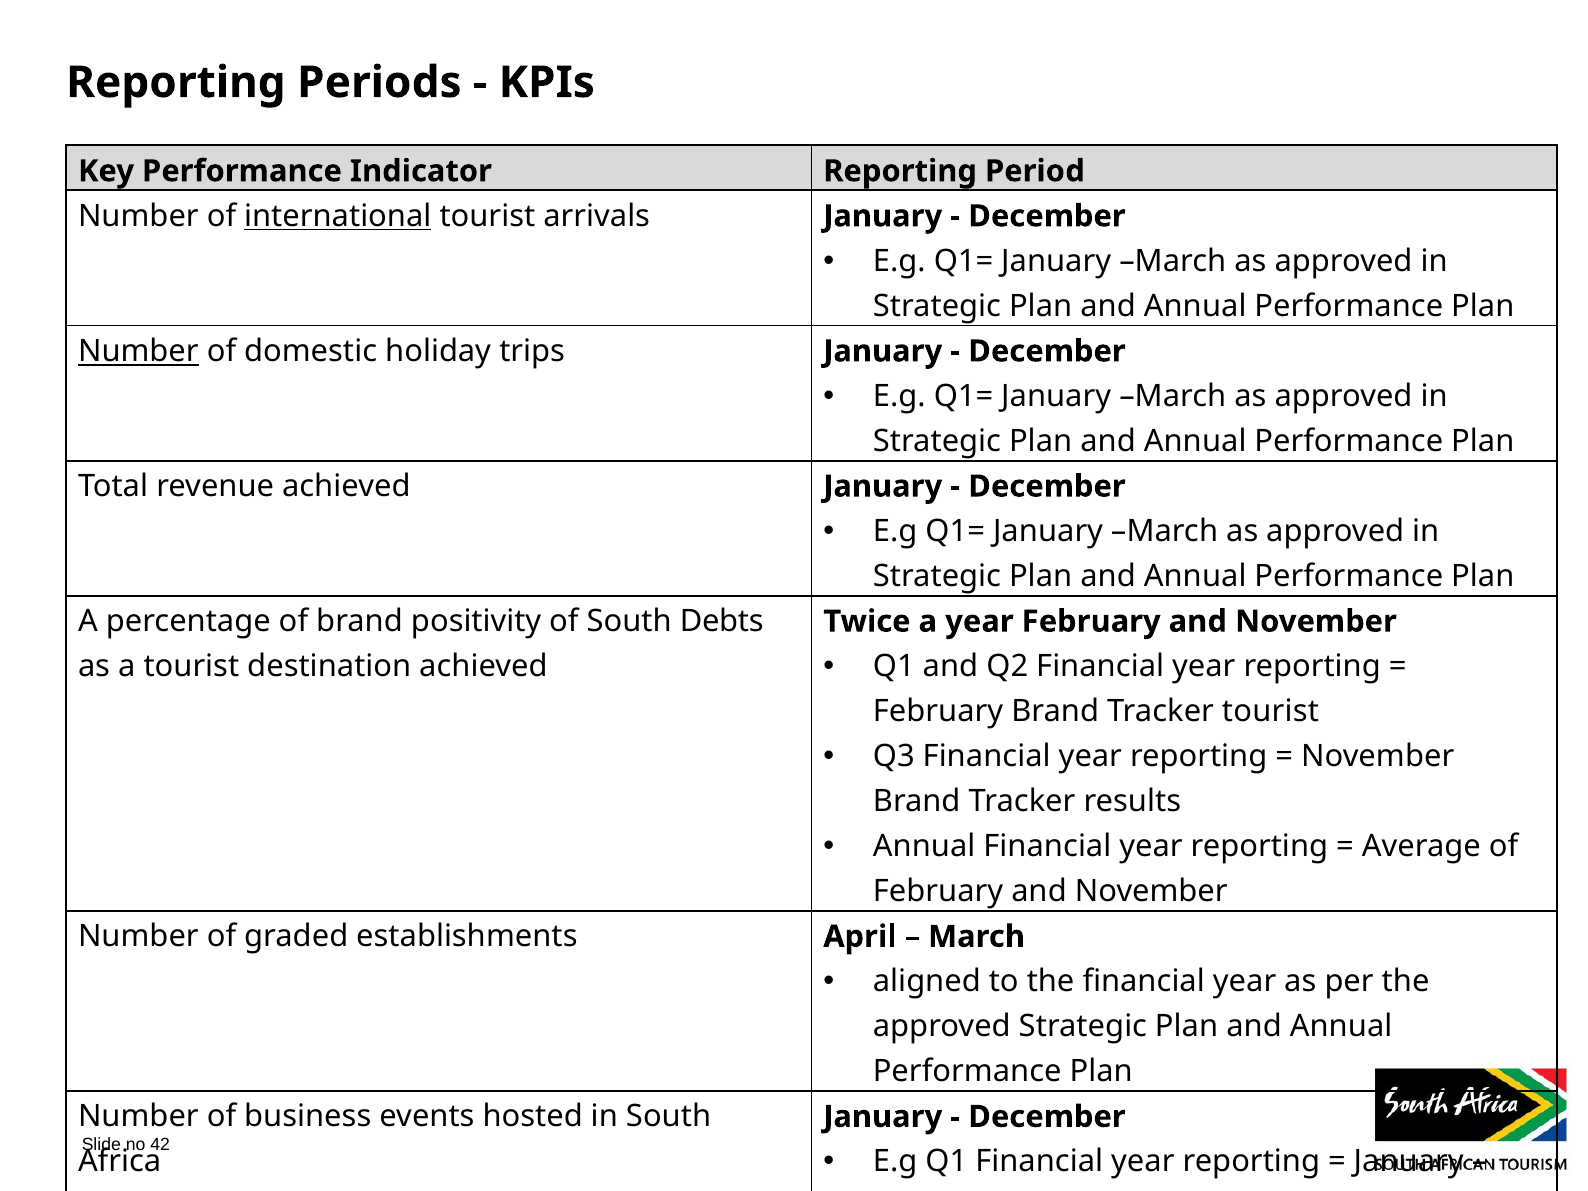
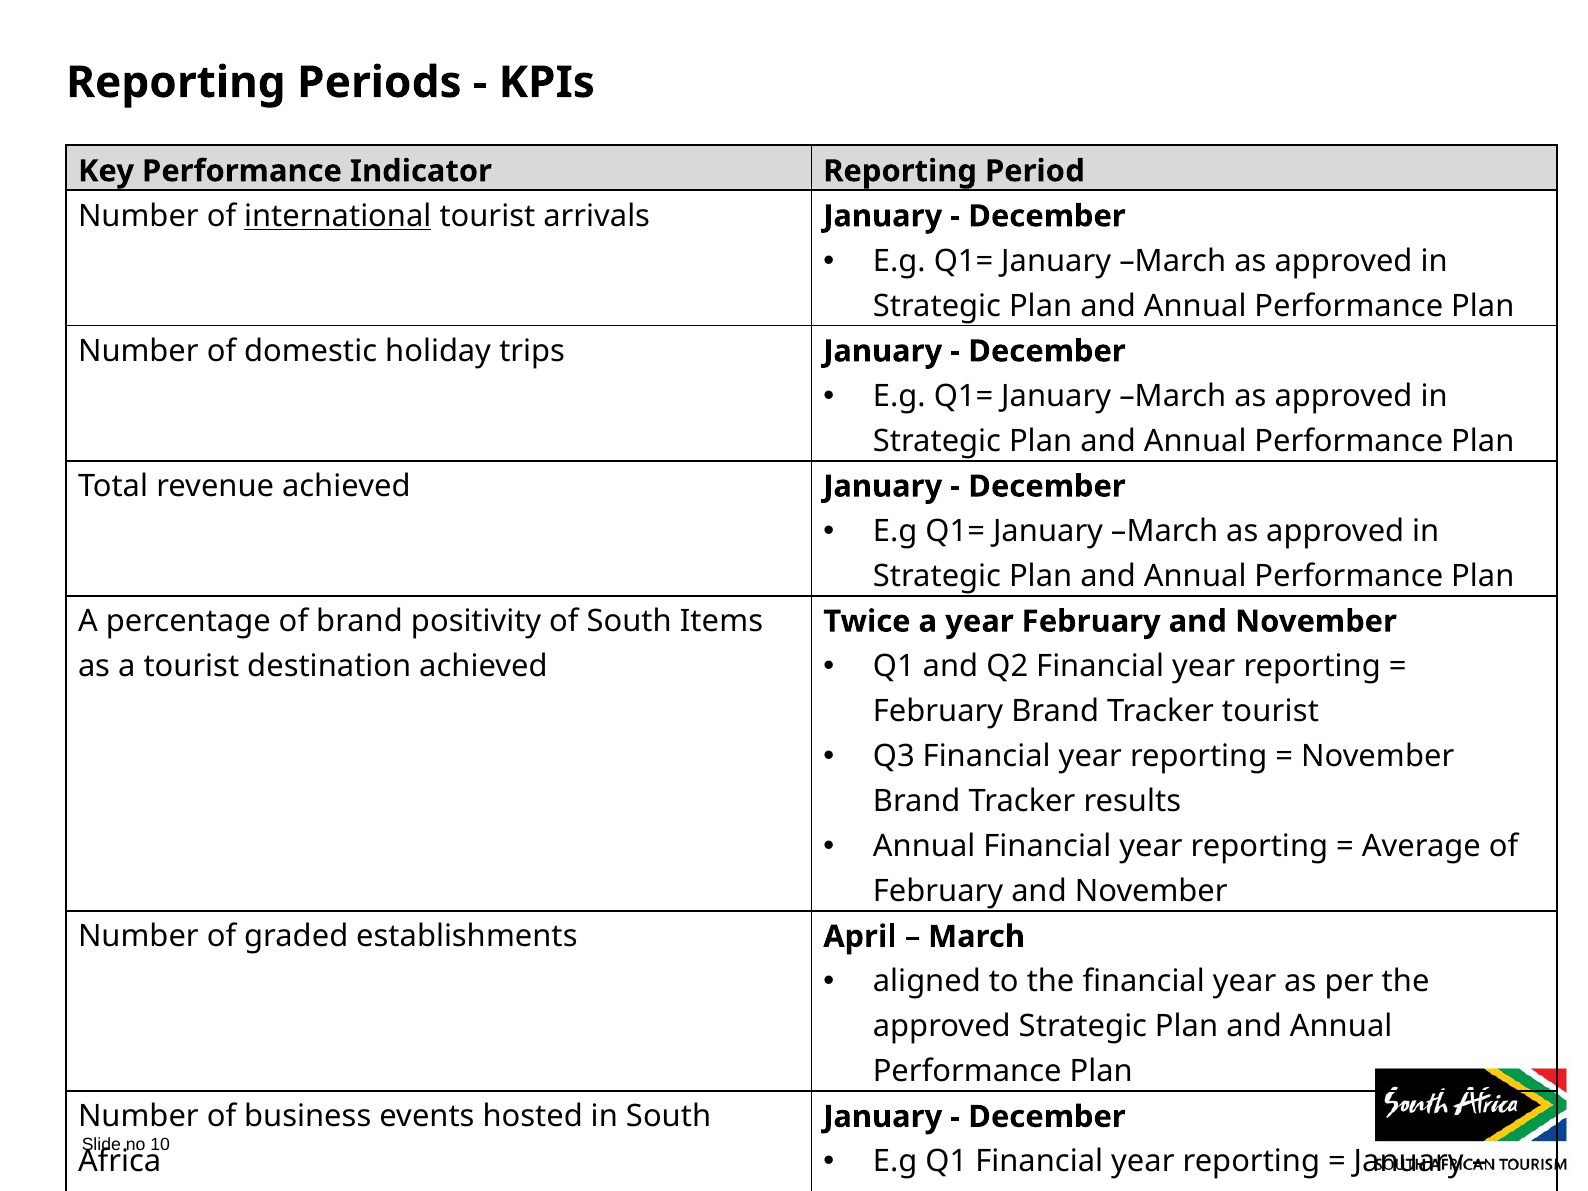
Number at (138, 351) underline: present -> none
Debts: Debts -> Items
42: 42 -> 10
